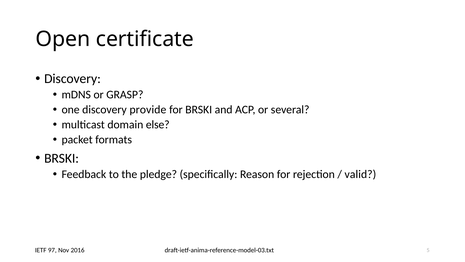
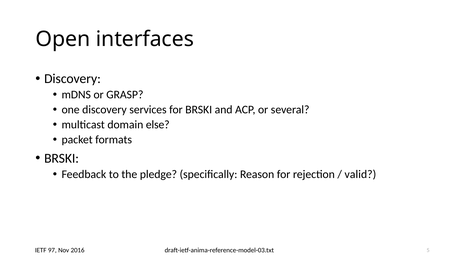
certificate: certificate -> interfaces
provide: provide -> services
